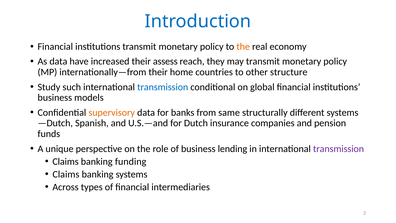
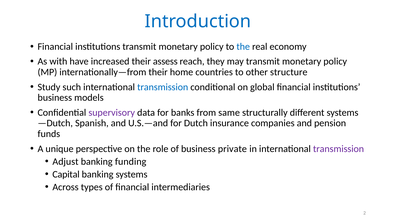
the at (243, 47) colour: orange -> blue
As data: data -> with
supervisory colour: orange -> purple
lending: lending -> private
Claims at (66, 161): Claims -> Adjust
Claims at (66, 174): Claims -> Capital
